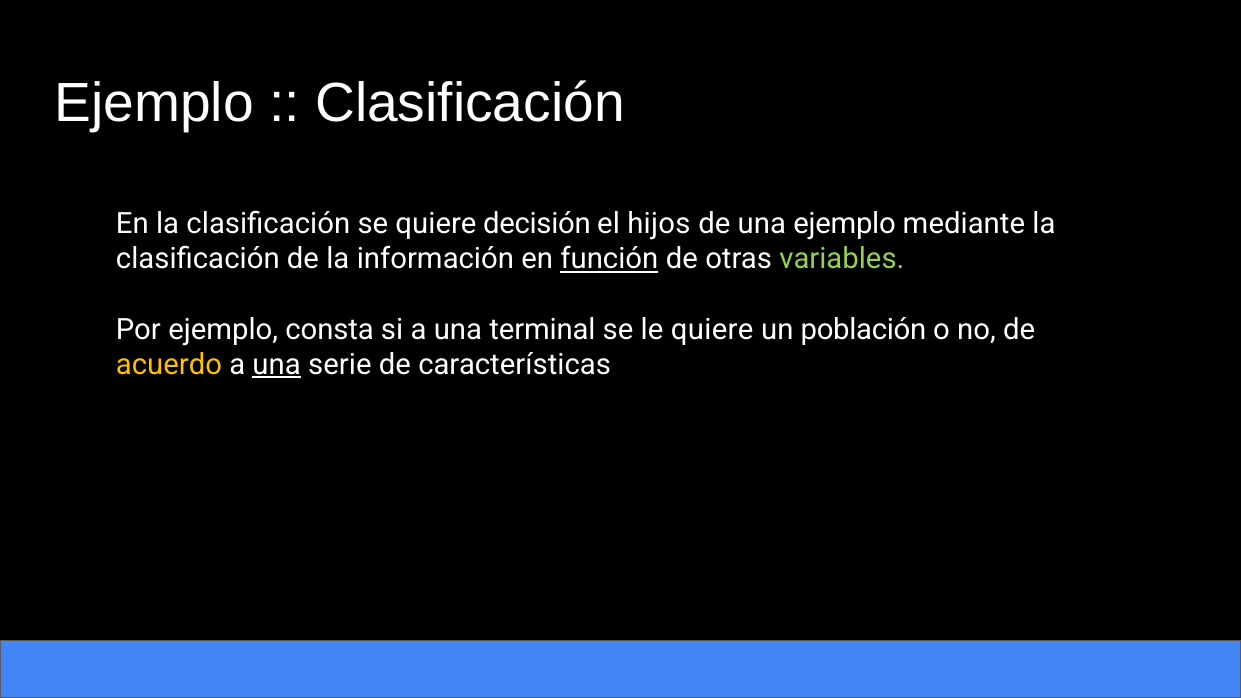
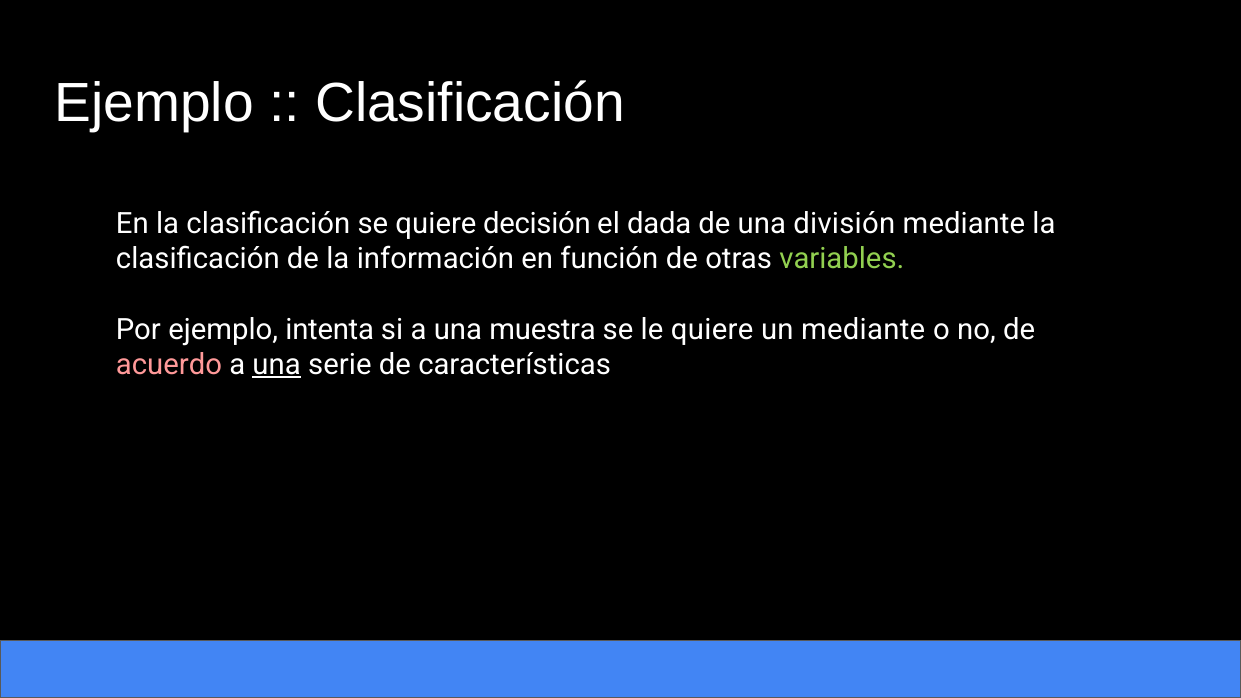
hijos: hijos -> dada
una ejemplo: ejemplo -> división
función underline: present -> none
consta: consta -> intenta
terminal: terminal -> muestra
un población: población -> mediante
acuerdo colour: yellow -> pink
